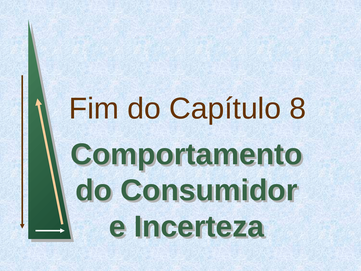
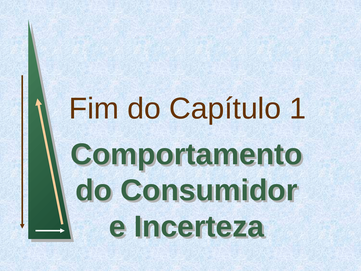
8: 8 -> 1
